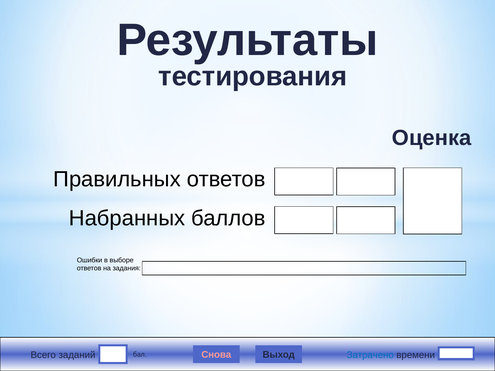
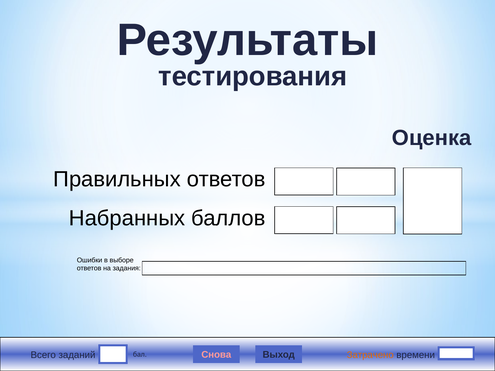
Затрачено colour: blue -> orange
